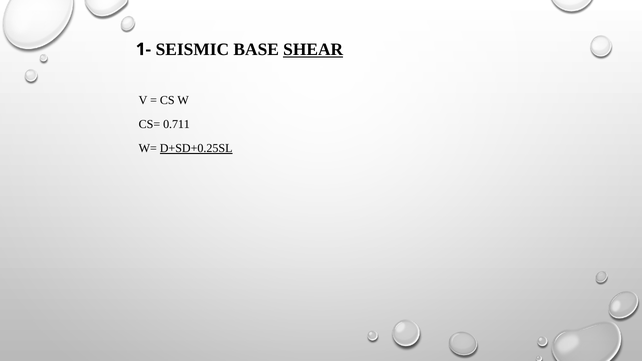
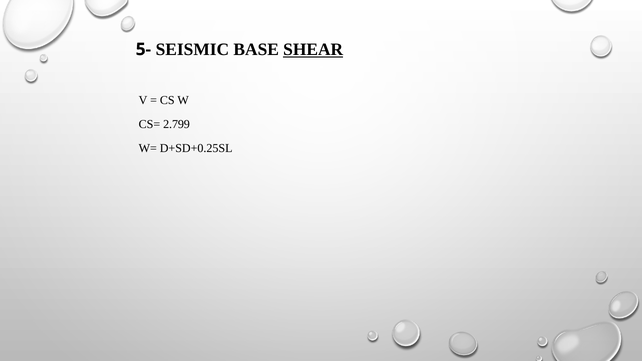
1-: 1- -> 5-
0.711: 0.711 -> 2.799
D+SD+0.25SL underline: present -> none
